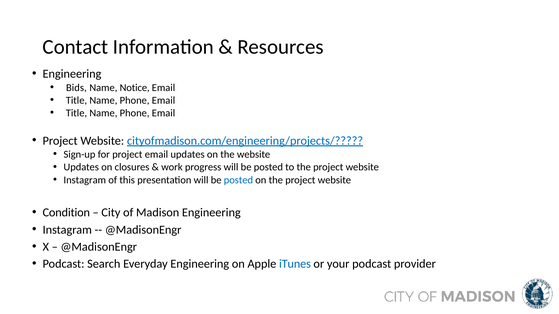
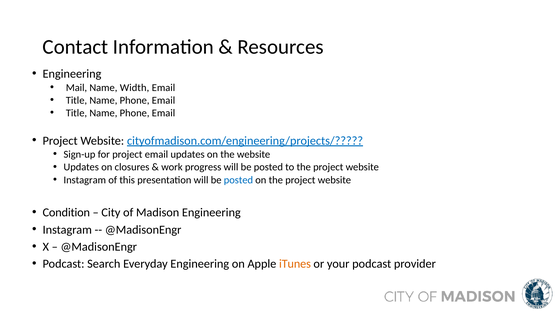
Bids: Bids -> Mail
Notice: Notice -> Width
iTunes colour: blue -> orange
